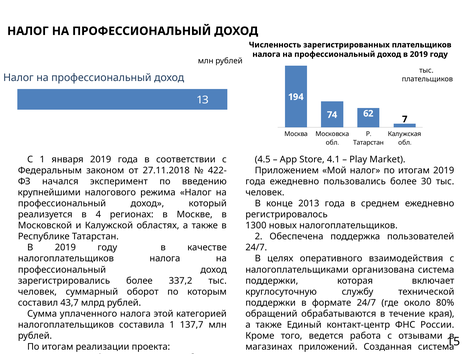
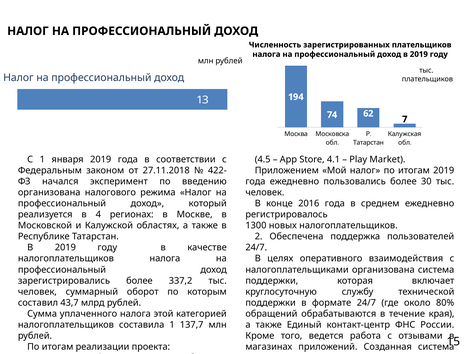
крупнейшими at (49, 193): крупнейшими -> организована
2013: 2013 -> 2016
